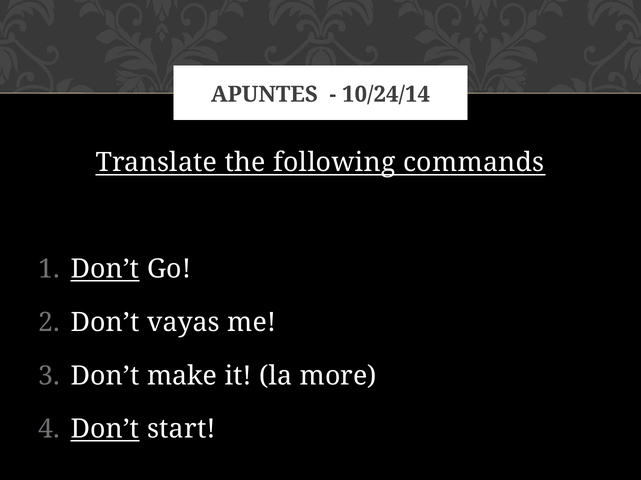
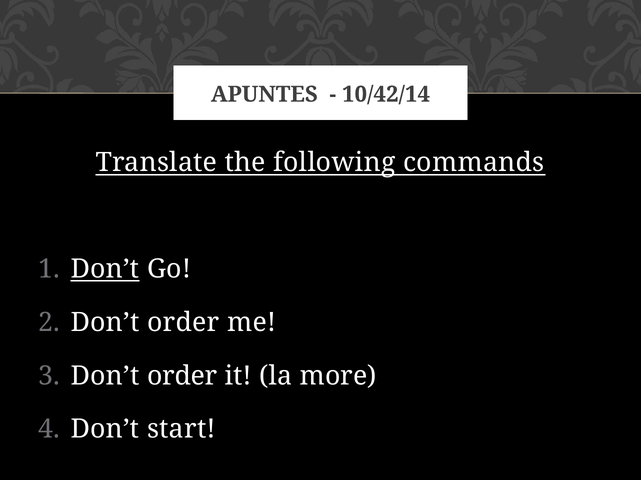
10/24/14: 10/24/14 -> 10/42/14
vayas at (183, 323): vayas -> order
make at (182, 376): make -> order
Don’t at (105, 430) underline: present -> none
